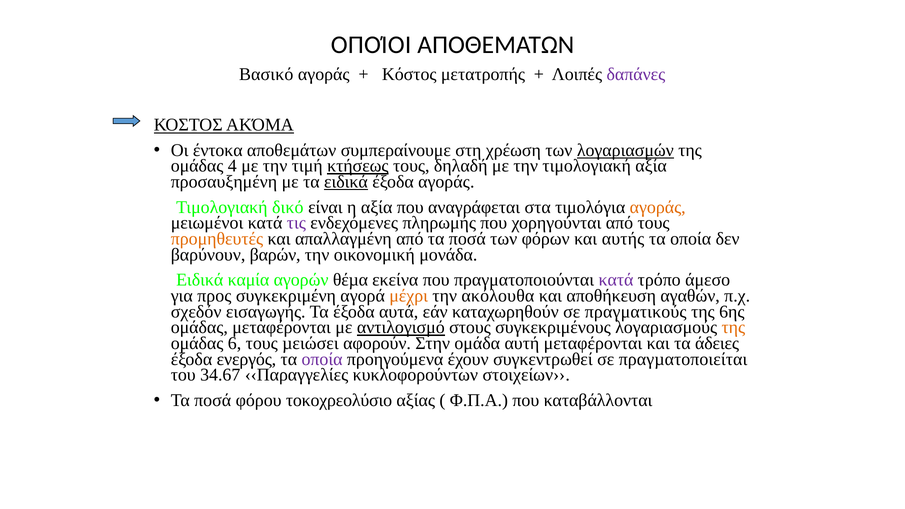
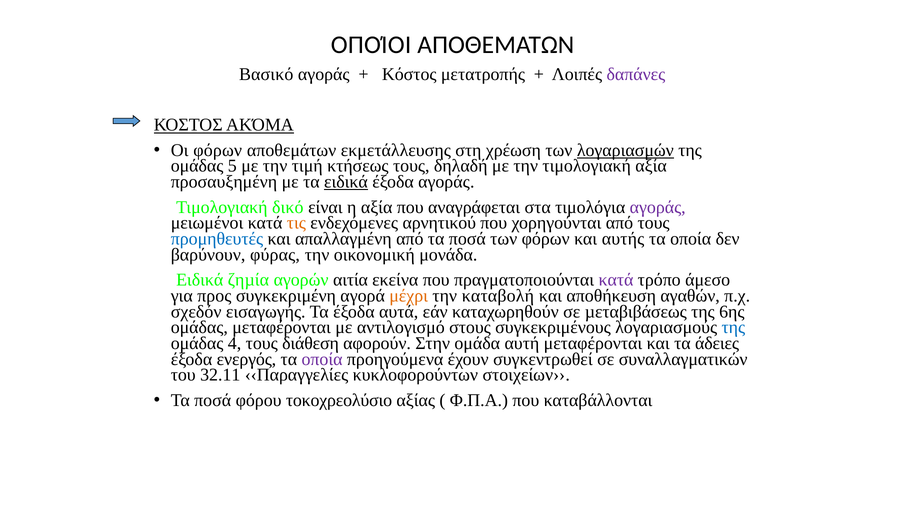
Οι έντοκα: έντοκα -> φόρων
συμπεραίνουμε: συμπεραίνουμε -> εκμετάλλευσης
4: 4 -> 5
κτήσεως underline: present -> none
αγοράς at (658, 207) colour: orange -> purple
τις colour: purple -> orange
πληρωμής: πληρωμής -> αρνητικού
προμηθευτές colour: orange -> blue
βαρών: βαρών -> φύρας
καμία: καμία -> ζηµία
θέµα: θέµα -> αιτία
ακόλουθα: ακόλουθα -> καταβολή
πραγματικούς: πραγματικούς -> µεταβιβάσεως
αντιλογισμό underline: present -> none
της at (733, 328) colour: orange -> blue
6: 6 -> 4
µειώσει: µειώσει -> διάθεση
πραγµατοποιείται: πραγµατοποιείται -> συναλλαγματικών
34.67: 34.67 -> 32.11
